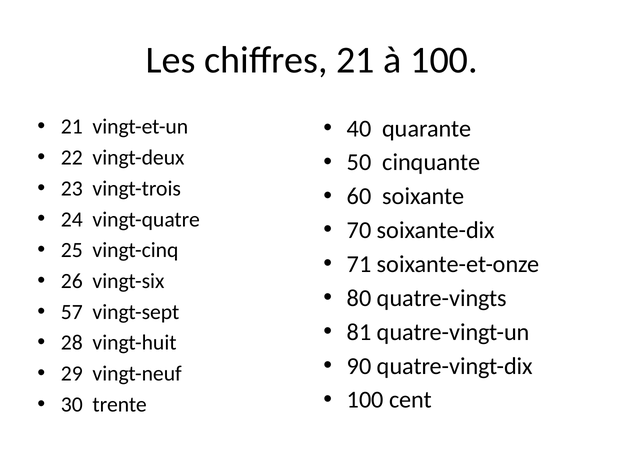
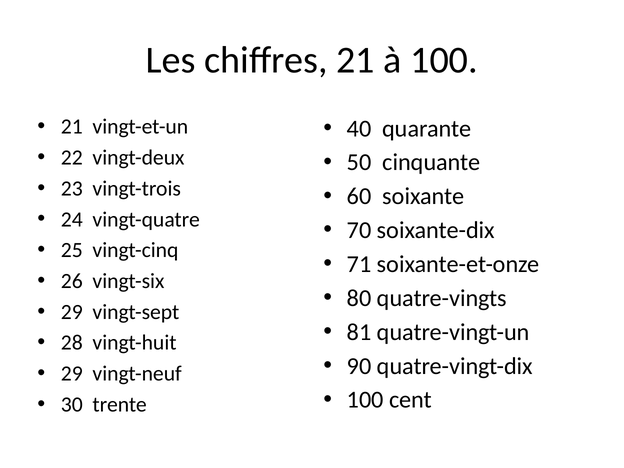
57 at (72, 312): 57 -> 29
